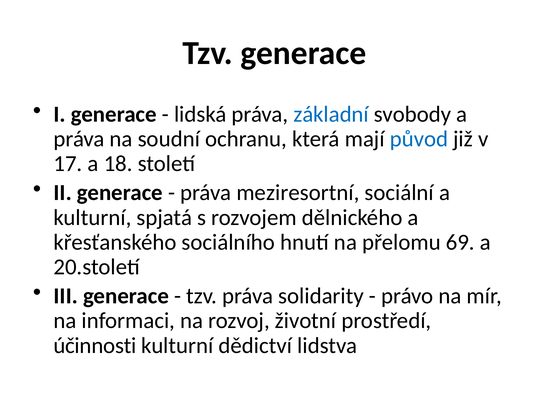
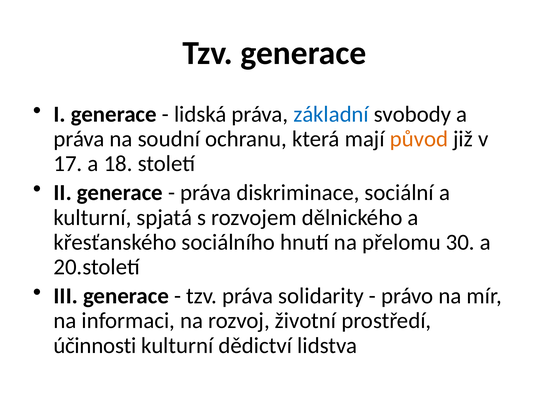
původ colour: blue -> orange
meziresortní: meziresortní -> diskriminace
69: 69 -> 30
